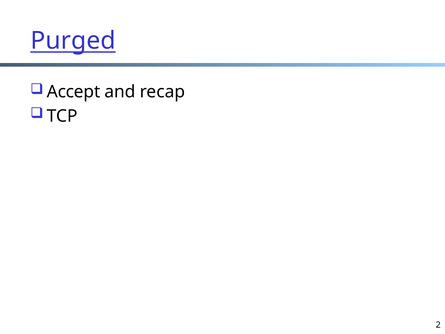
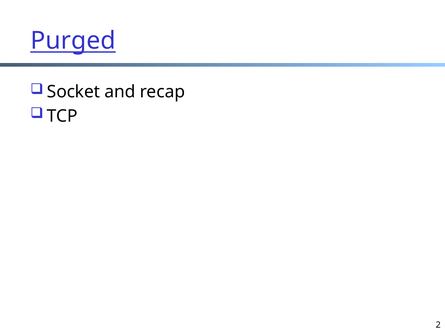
Accept: Accept -> Socket
